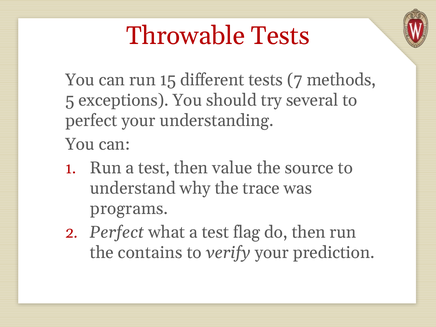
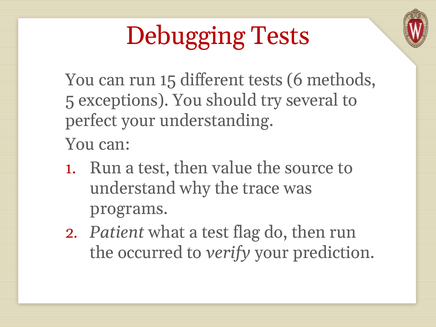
Throwable: Throwable -> Debugging
7: 7 -> 6
Perfect at (117, 232): Perfect -> Patient
contains: contains -> occurred
